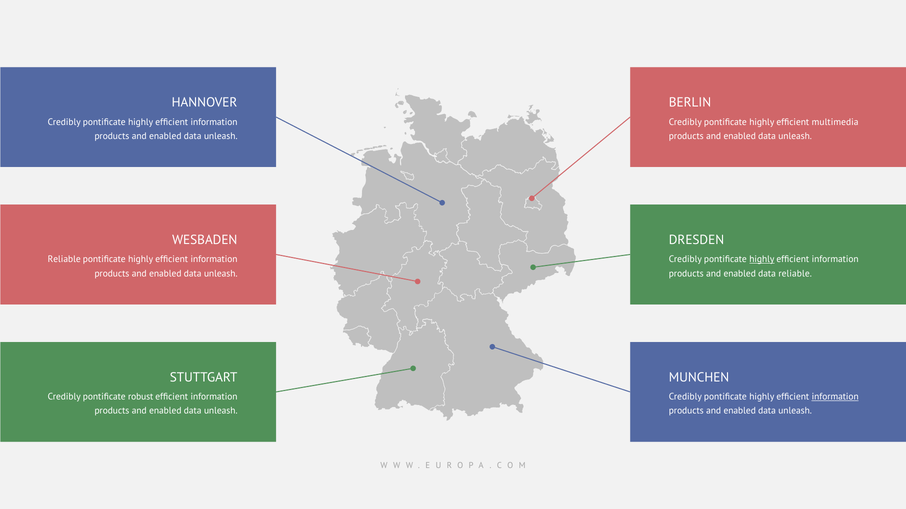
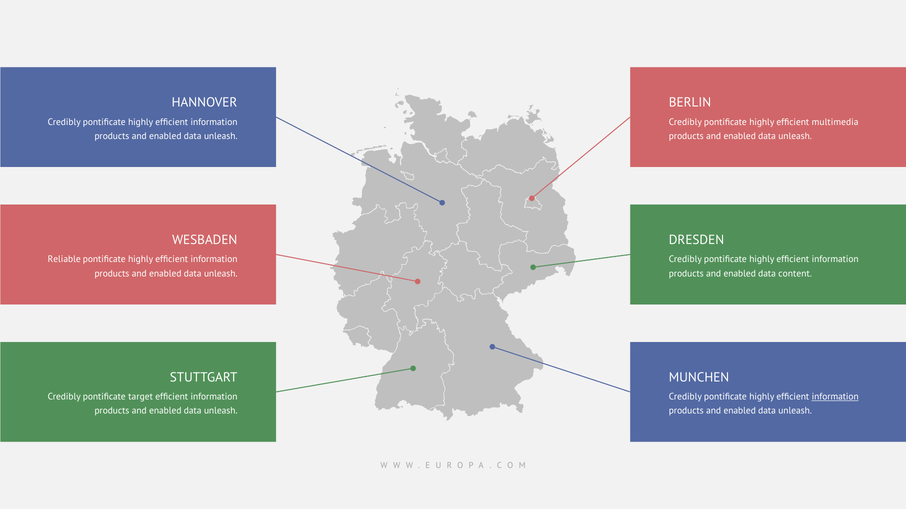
highly at (762, 260) underline: present -> none
data reliable: reliable -> content
robust: robust -> target
